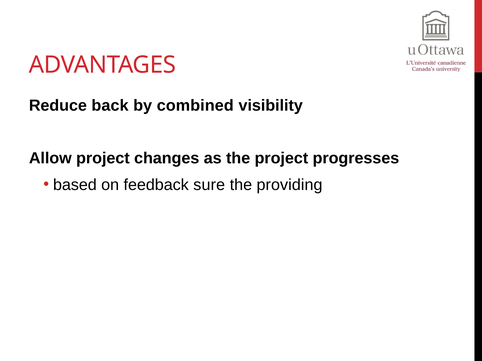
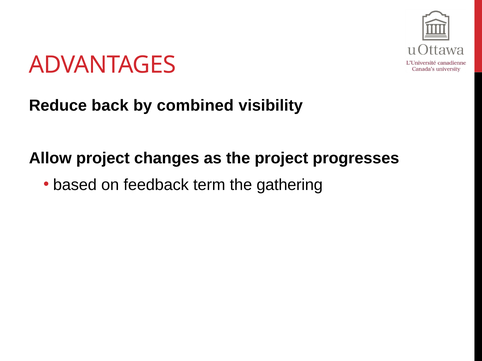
sure: sure -> term
providing: providing -> gathering
